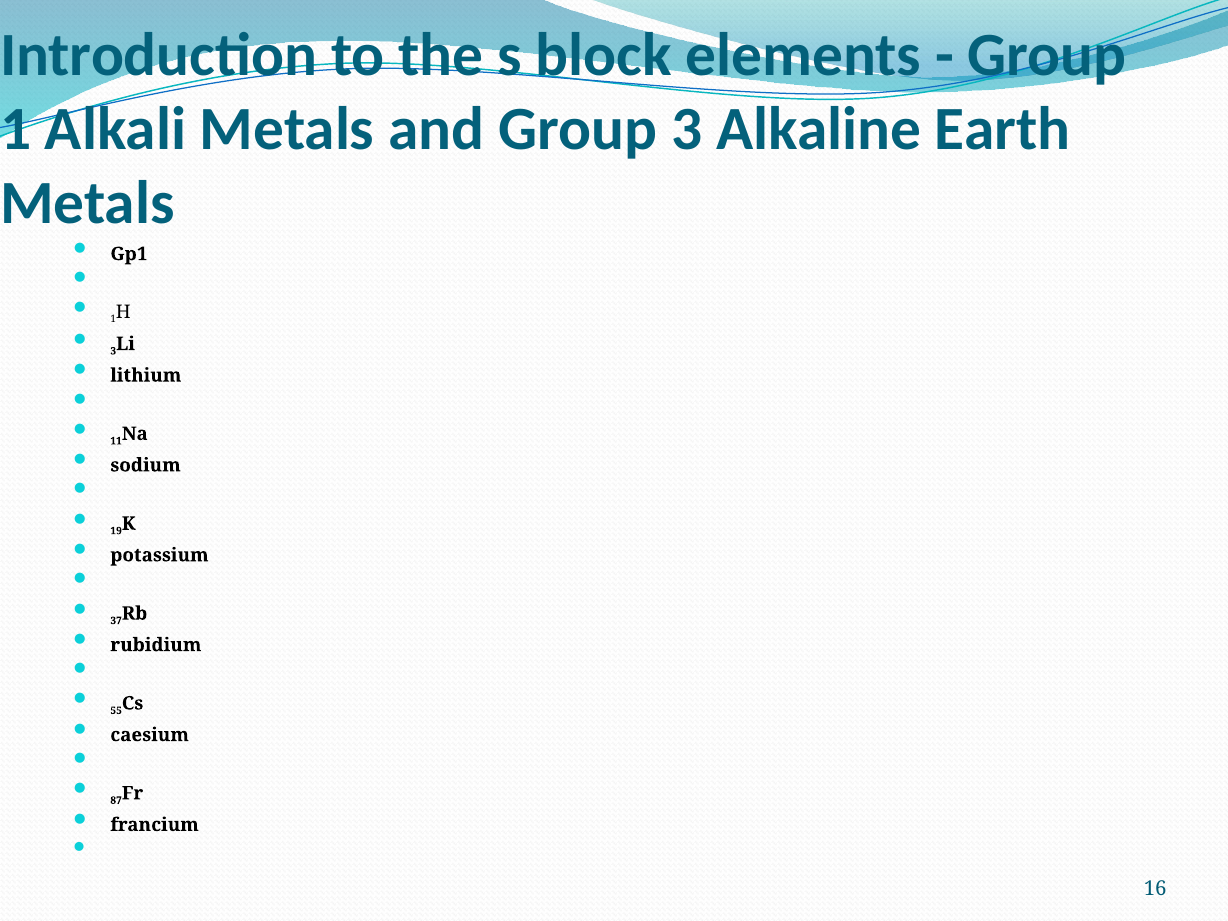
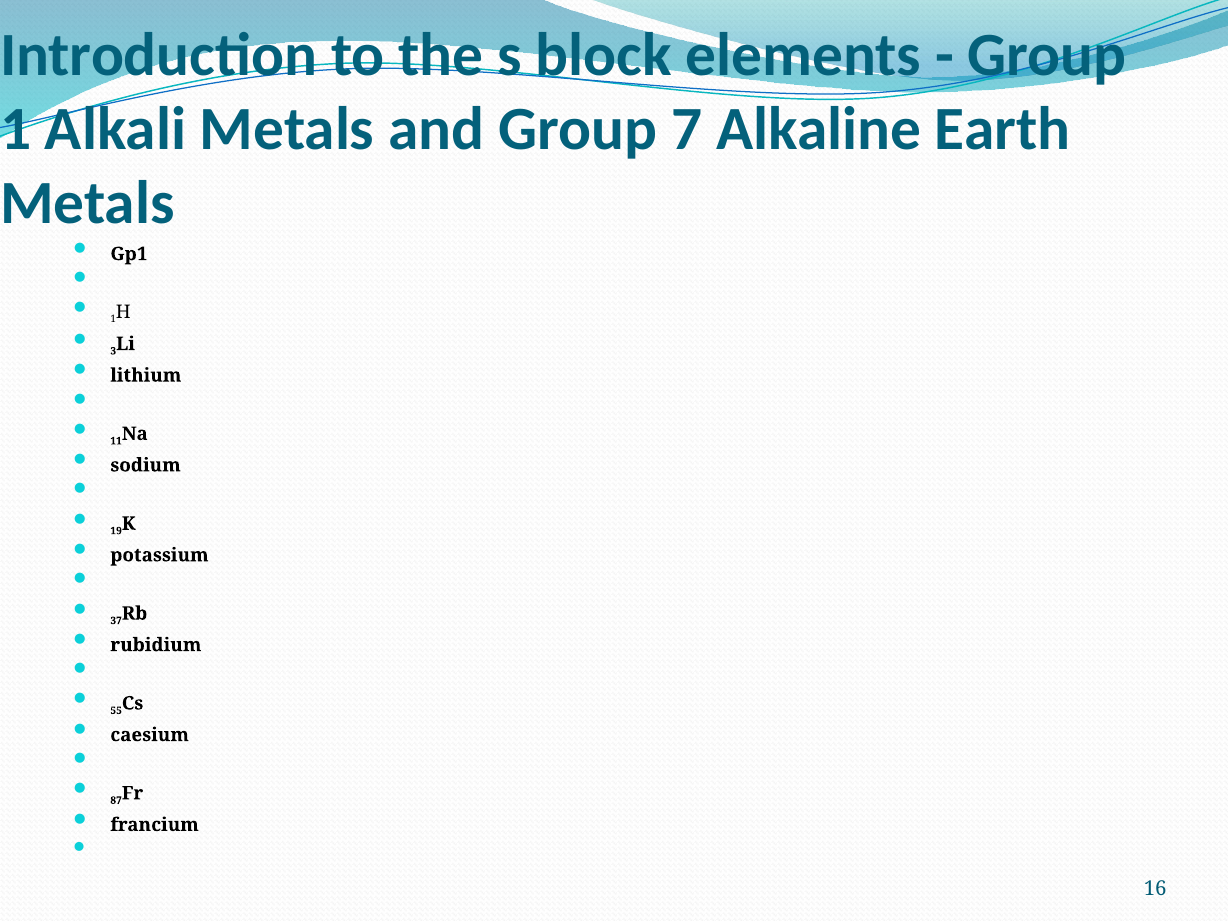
Group 3: 3 -> 7
